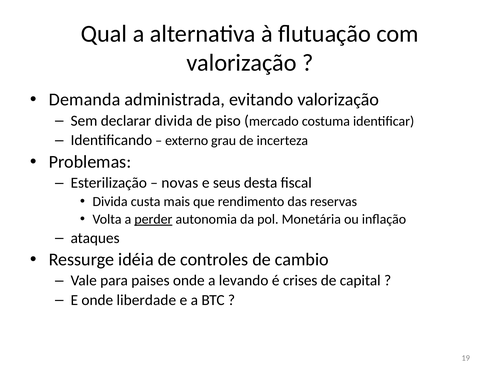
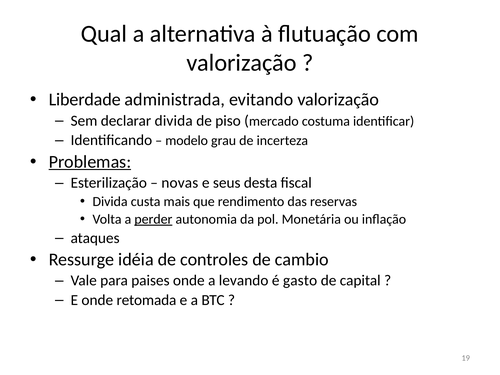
Demanda: Demanda -> Liberdade
externo: externo -> modelo
Problemas underline: none -> present
crises: crises -> gasto
liberdade: liberdade -> retomada
